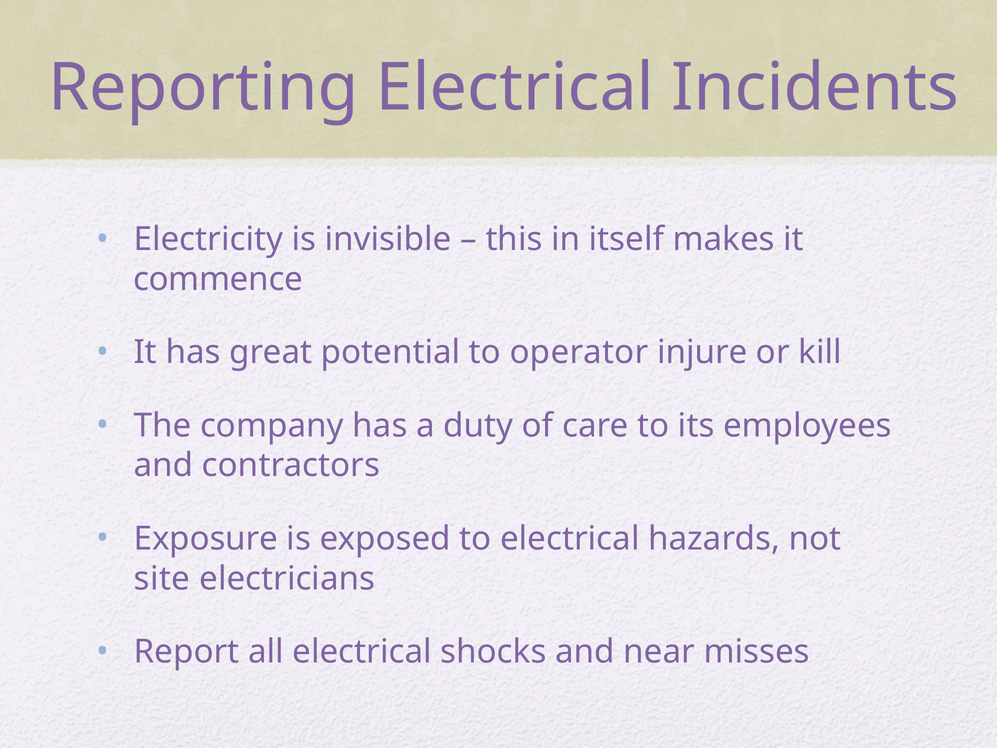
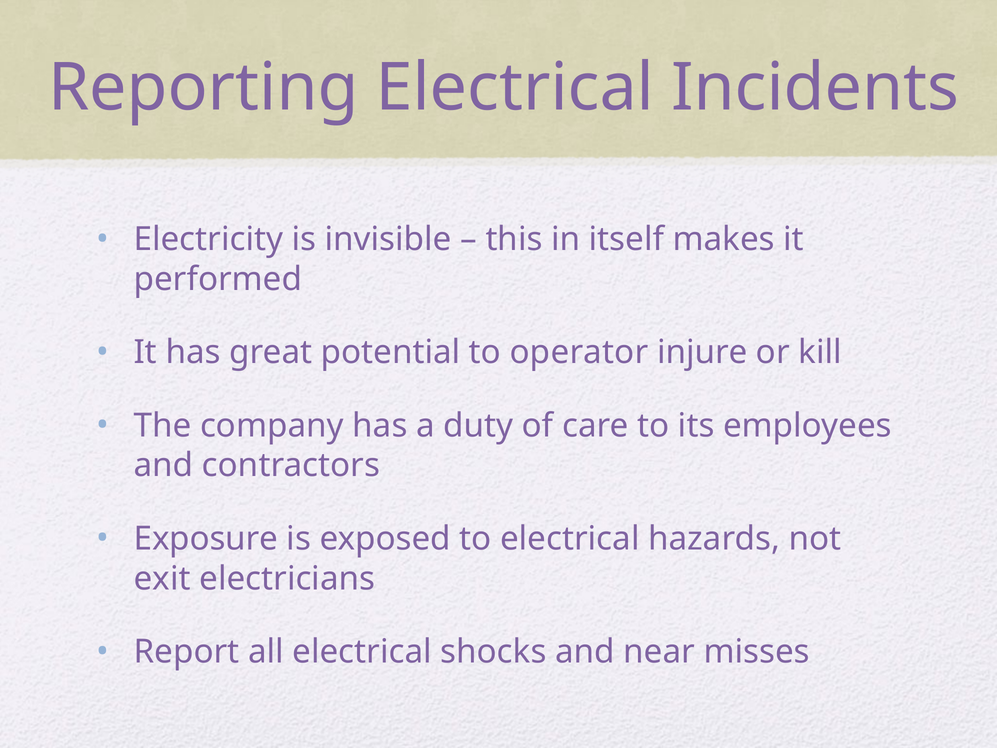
commence: commence -> performed
site: site -> exit
